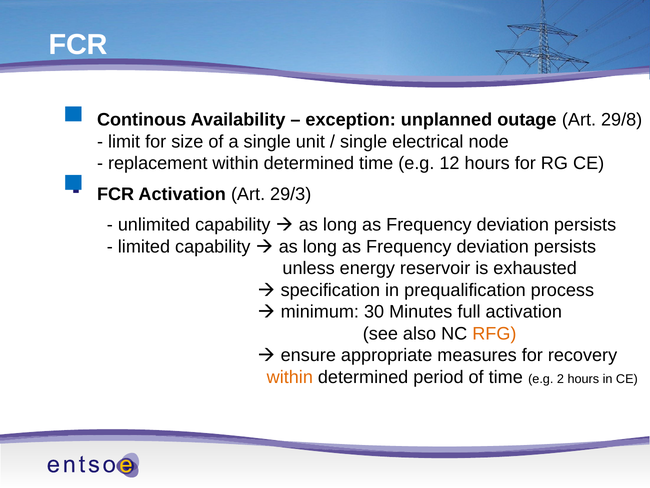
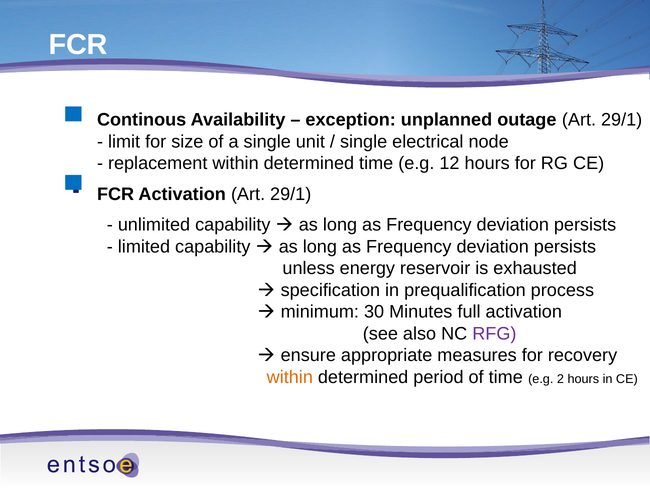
outage Art 29/8: 29/8 -> 29/1
Activation Art 29/3: 29/3 -> 29/1
RFG colour: orange -> purple
